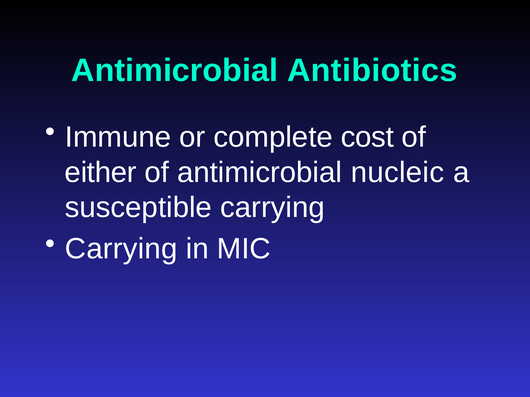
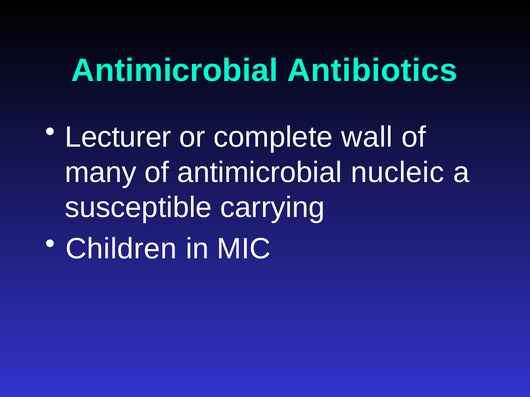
Immune: Immune -> Lecturer
cost: cost -> wall
either: either -> many
Carrying at (121, 249): Carrying -> Children
